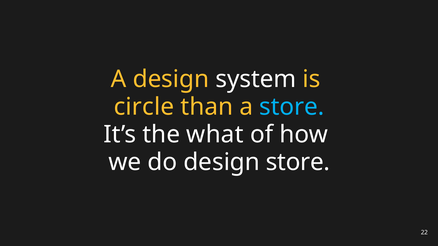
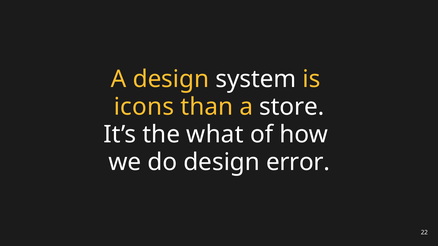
circle: circle -> icons
store at (292, 107) colour: light blue -> white
design store: store -> error
